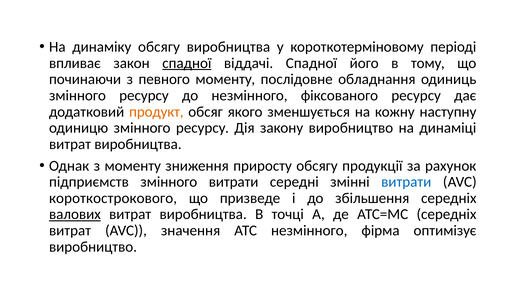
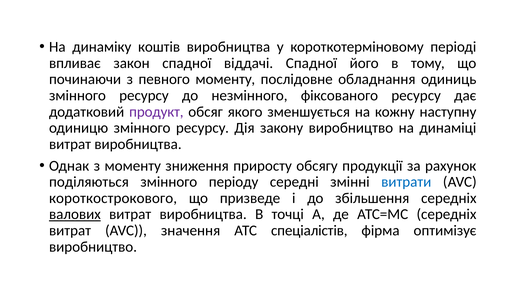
динаміку обсягу: обсягу -> коштів
спадної at (187, 63) underline: present -> none
продукт colour: orange -> purple
підприємств: підприємств -> поділяються
змінного витрати: витрати -> періоду
АТС незмінного: незмінного -> спеціалістів
